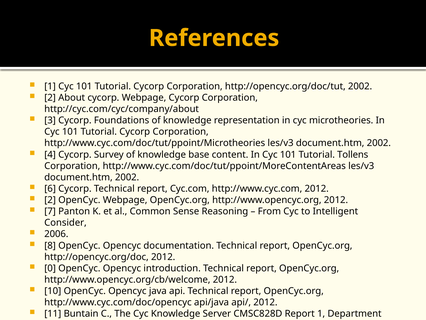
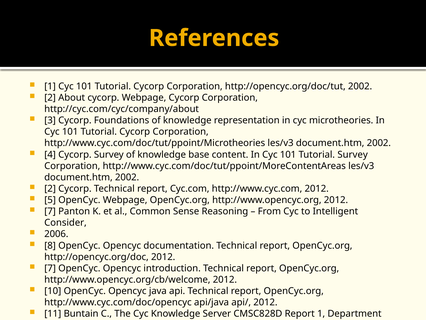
Tutorial Tollens: Tollens -> Survey
6 at (50, 188): 6 -> 2
2 at (50, 200): 2 -> 5
0 at (50, 268): 0 -> 7
